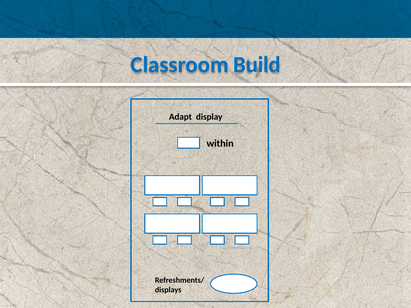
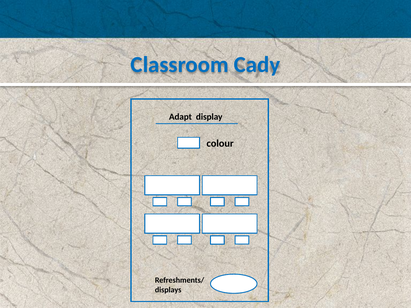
Build: Build -> Cady
within: within -> colour
